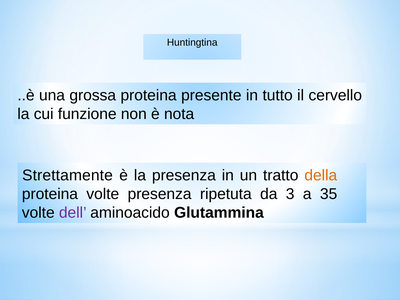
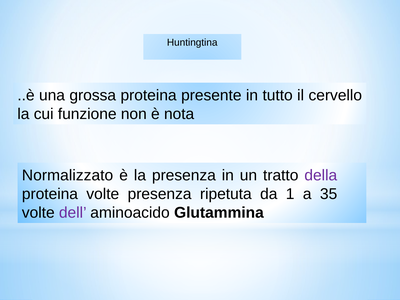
Strettamente: Strettamente -> Normalizzato
della colour: orange -> purple
3: 3 -> 1
